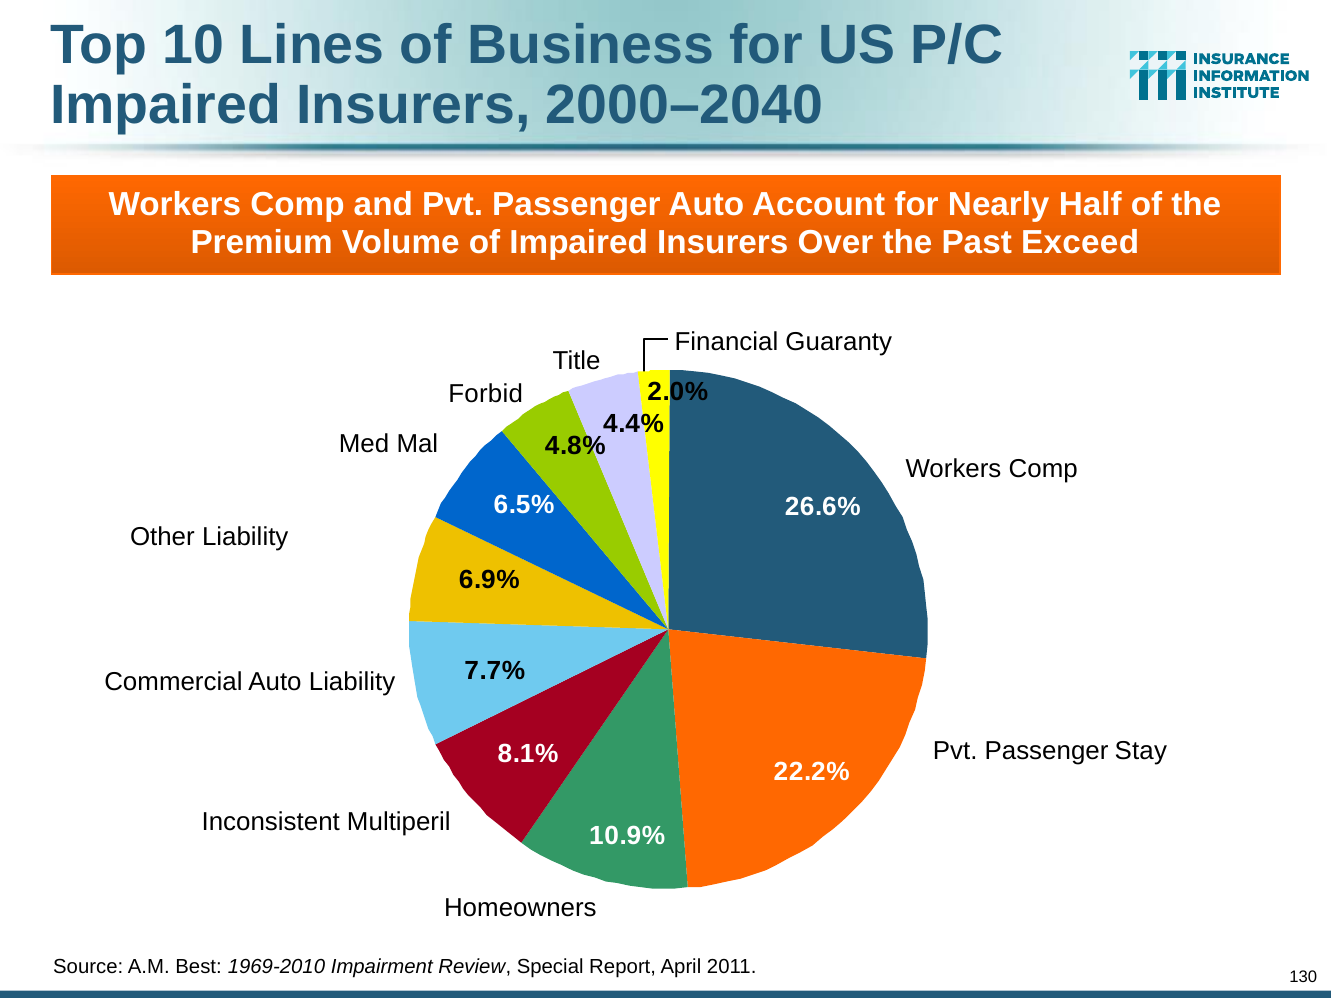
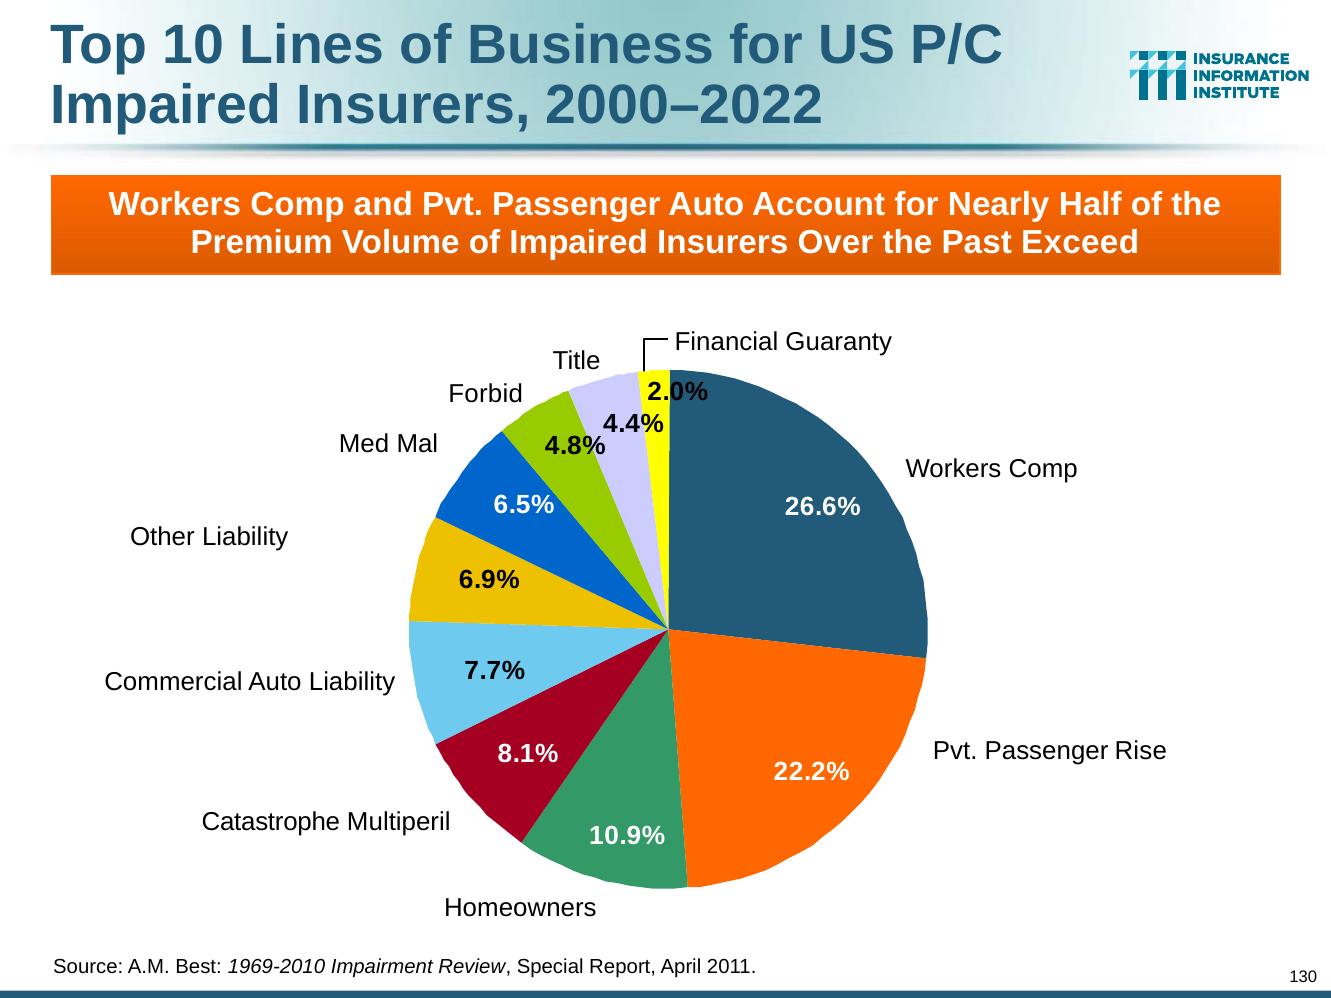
2000–2040: 2000–2040 -> 2000–2022
Stay: Stay -> Rise
Inconsistent: Inconsistent -> Catastrophe
